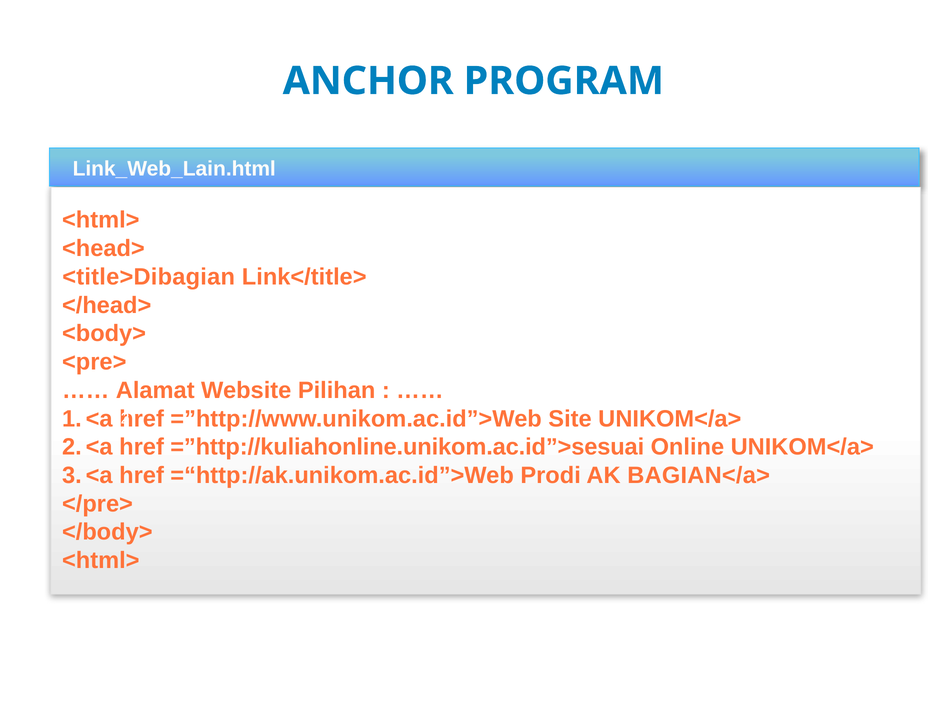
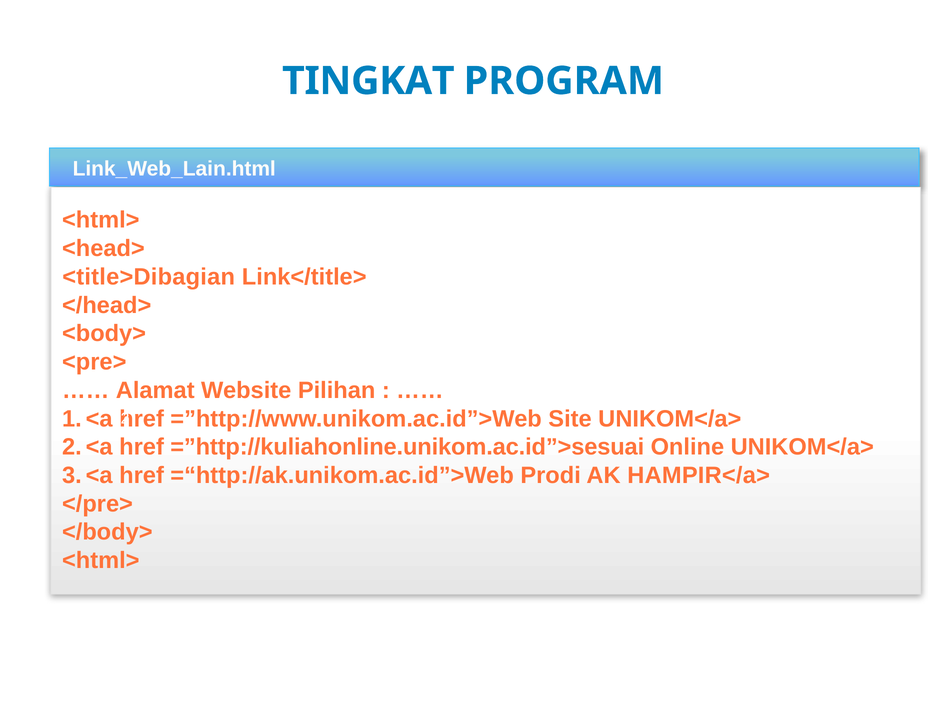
ANCHOR: ANCHOR -> TINGKAT
BAGIAN</a>: BAGIAN</a> -> HAMPIR</a>
